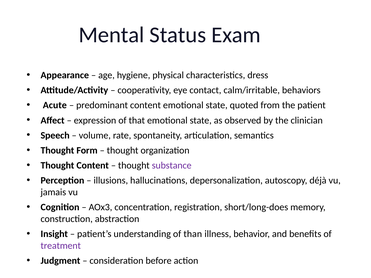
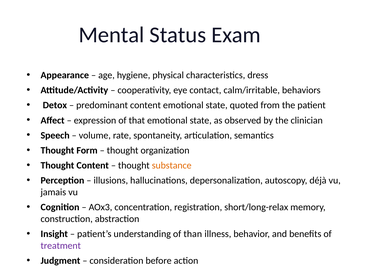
Acute: Acute -> Detox
substance colour: purple -> orange
short/long-does: short/long-does -> short/long-relax
